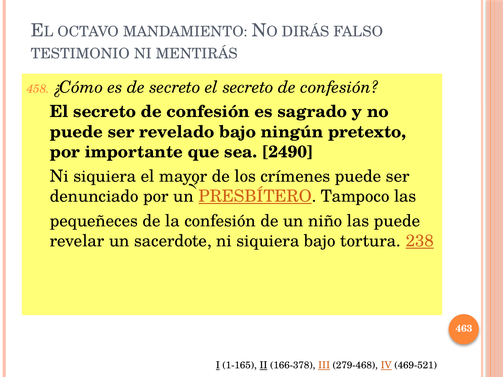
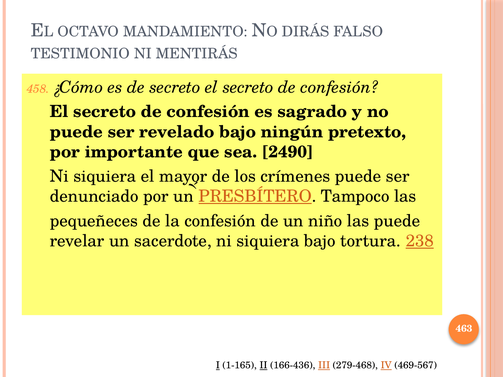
166-378: 166-378 -> 166-436
469-521: 469-521 -> 469-567
